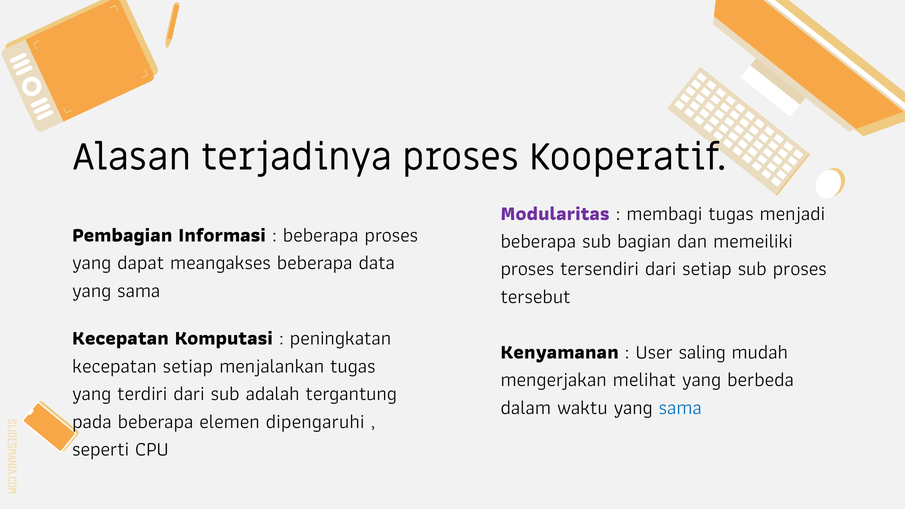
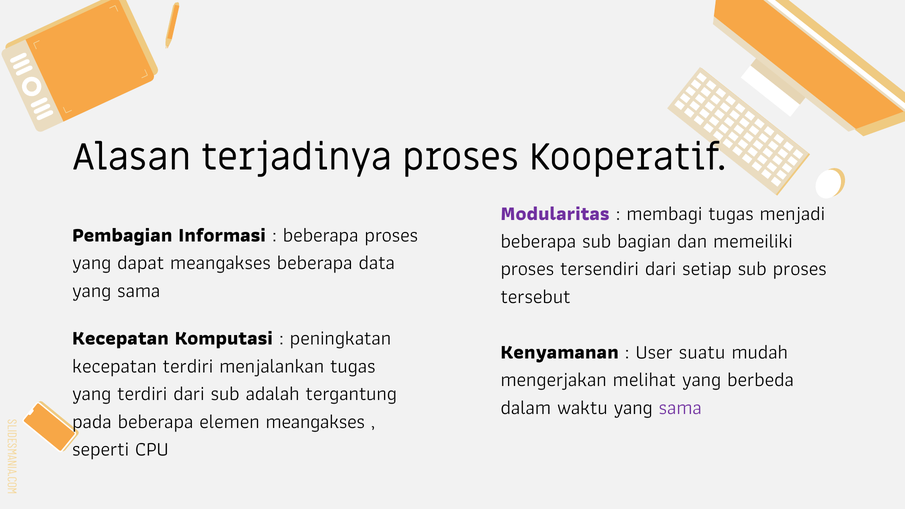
saling: saling -> suatu
kecepatan setiap: setiap -> terdiri
sama at (680, 407) colour: blue -> purple
elemen dipengaruhi: dipengaruhi -> meangakses
